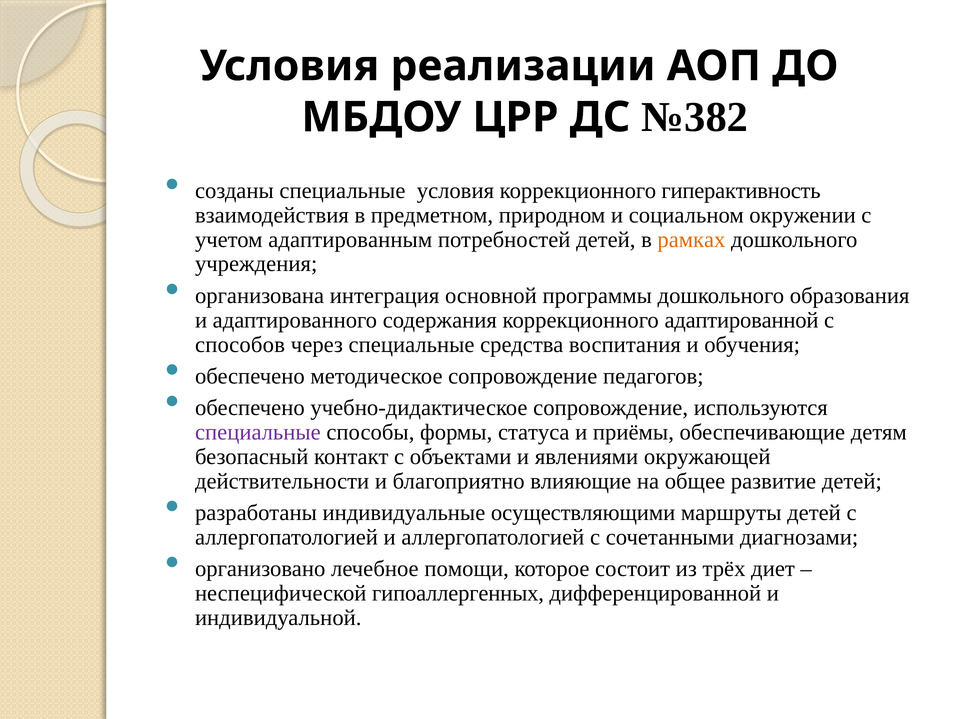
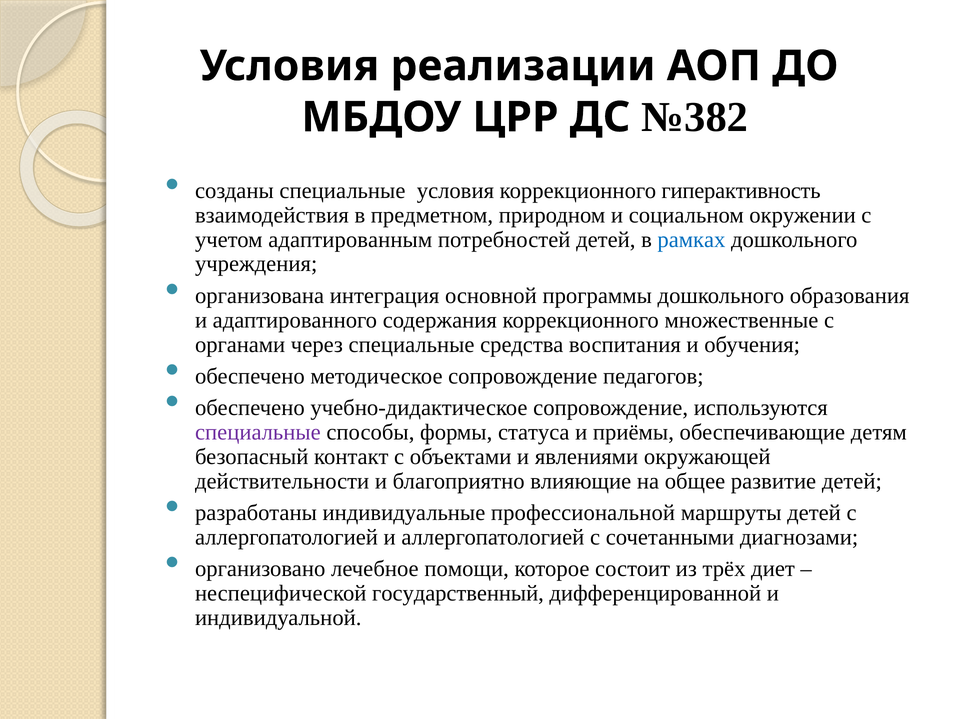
рамках colour: orange -> blue
адаптированной: адаптированной -> множественные
способов: способов -> органами
осуществляющими: осуществляющими -> профессиональной
гипоаллергенных: гипоаллергенных -> государственный
